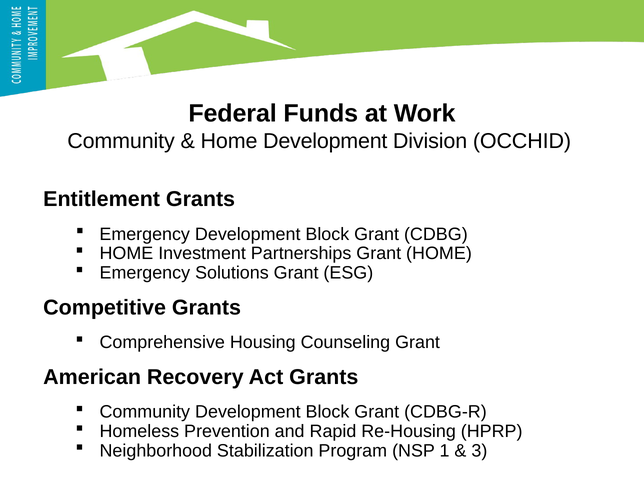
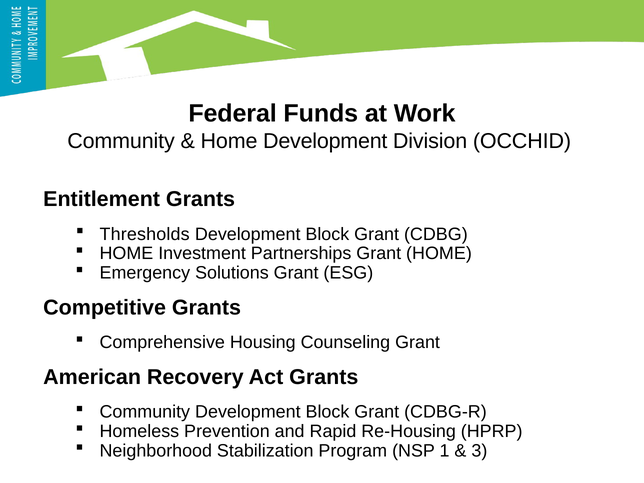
Emergency at (145, 234): Emergency -> Thresholds
